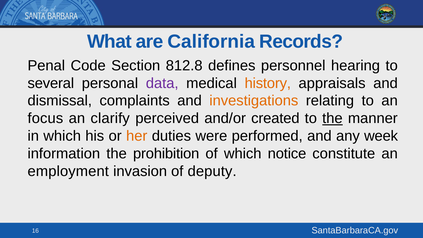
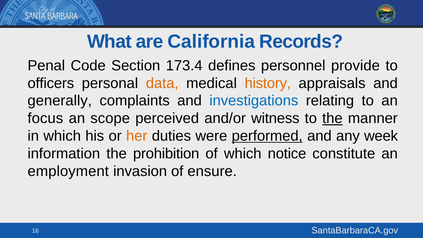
812.8: 812.8 -> 173.4
hearing: hearing -> provide
several: several -> officers
data colour: purple -> orange
dismissal: dismissal -> generally
investigations colour: orange -> blue
clarify: clarify -> scope
created: created -> witness
performed underline: none -> present
deputy: deputy -> ensure
